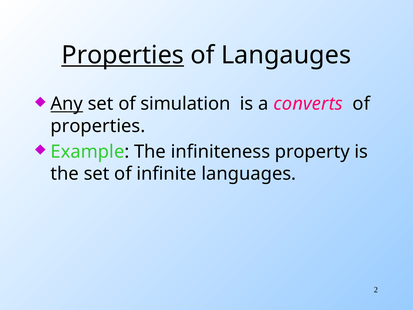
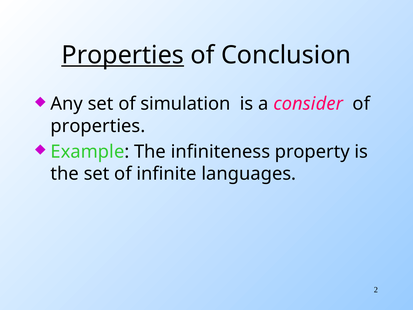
Langauges: Langauges -> Conclusion
Any underline: present -> none
converts: converts -> consider
